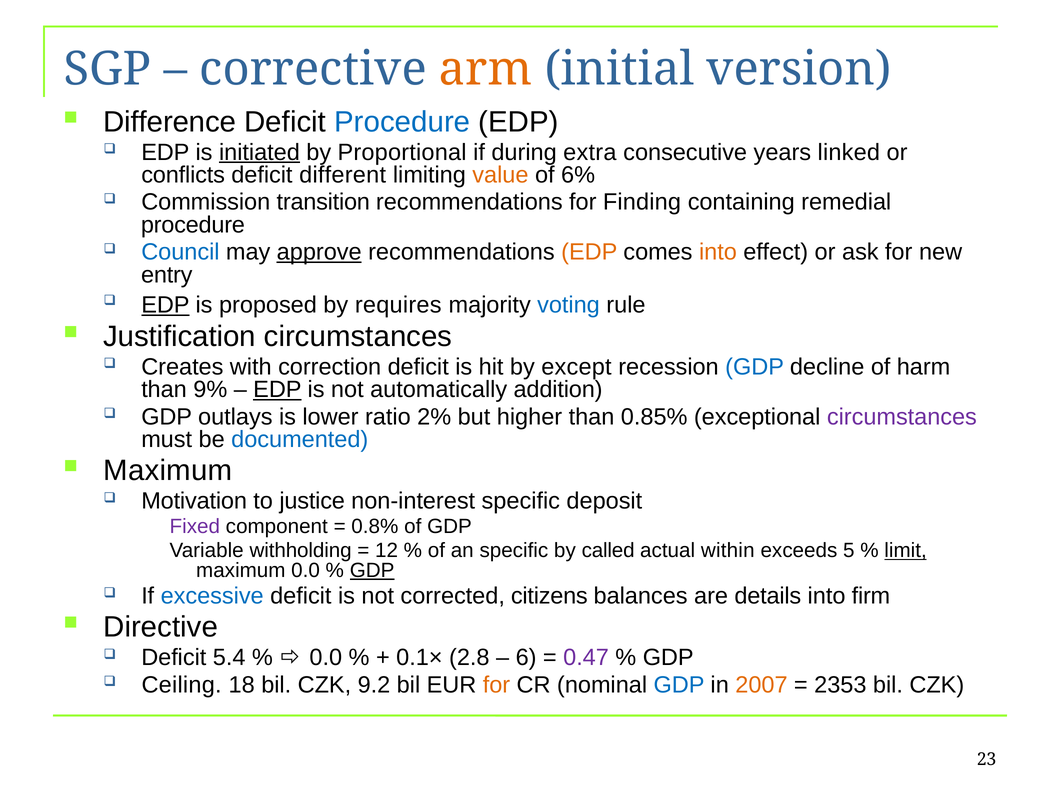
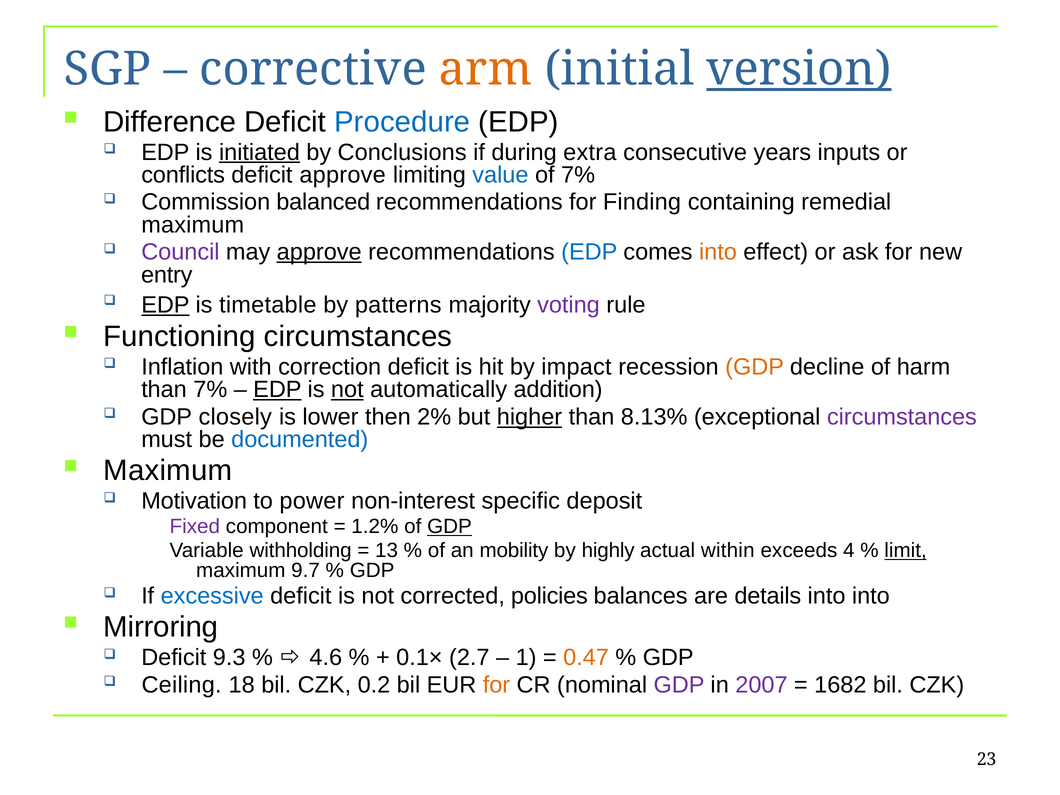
version underline: none -> present
Proportional: Proportional -> Conclusions
linked: linked -> inputs
deficit different: different -> approve
value colour: orange -> blue
of 6%: 6% -> 7%
transition: transition -> balanced
procedure at (193, 225): procedure -> maximum
Council colour: blue -> purple
EDP at (589, 252) colour: orange -> blue
proposed: proposed -> timetable
requires: requires -> patterns
voting colour: blue -> purple
Justification: Justification -> Functioning
Creates: Creates -> Inflation
except: except -> impact
GDP at (755, 367) colour: blue -> orange
than 9%: 9% -> 7%
not at (347, 390) underline: none -> present
outlays: outlays -> closely
ratio: ratio -> then
higher underline: none -> present
0.85%: 0.85% -> 8.13%
justice: justice -> power
0.8%: 0.8% -> 1.2%
GDP at (449, 527) underline: none -> present
12: 12 -> 13
an specific: specific -> mobility
called: called -> highly
5: 5 -> 4
maximum 0.0: 0.0 -> 9.7
GDP at (372, 570) underline: present -> none
citizens: citizens -> policies
into firm: firm -> into
Directive: Directive -> Mirroring
5.4: 5.4 -> 9.3
0.0 at (326, 658): 0.0 -> 4.6
2.8: 2.8 -> 2.7
6: 6 -> 1
0.47 colour: purple -> orange
9.2: 9.2 -> 0.2
GDP at (679, 685) colour: blue -> purple
2007 colour: orange -> purple
2353: 2353 -> 1682
